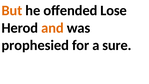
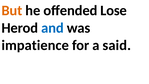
and colour: orange -> blue
prophesied: prophesied -> impatience
sure: sure -> said
